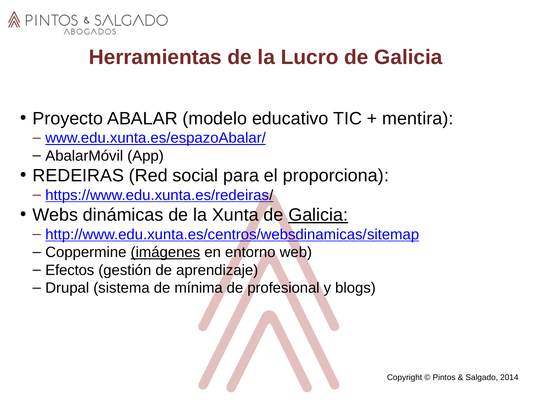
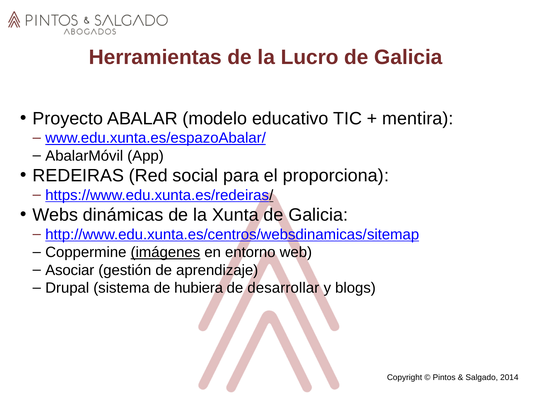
Galicia at (318, 215) underline: present -> none
Efectos: Efectos -> Asociar
mínima: mínima -> hubiera
profesional: profesional -> desarrollar
